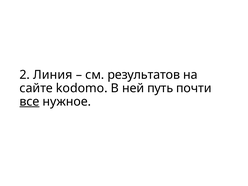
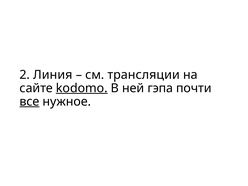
результатов: результатов -> трансляции
kodomo underline: none -> present
путь: путь -> гэпа
